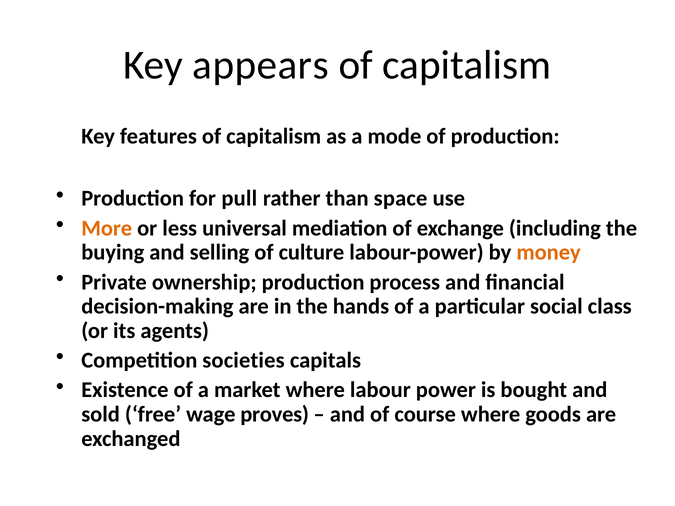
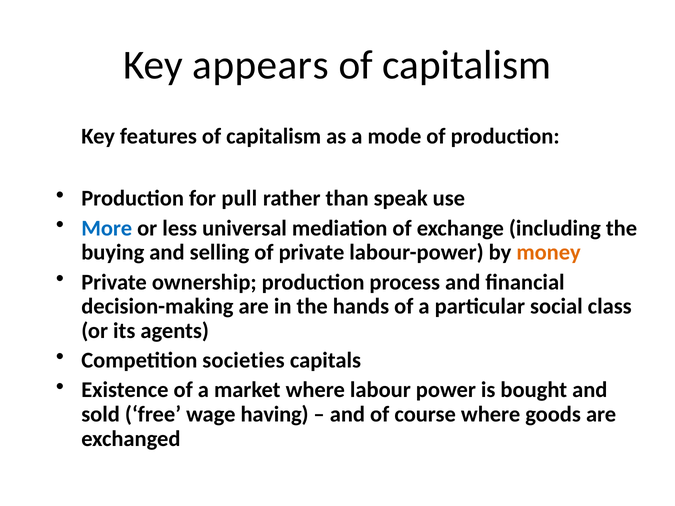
space: space -> speak
More colour: orange -> blue
of culture: culture -> private
proves: proves -> having
